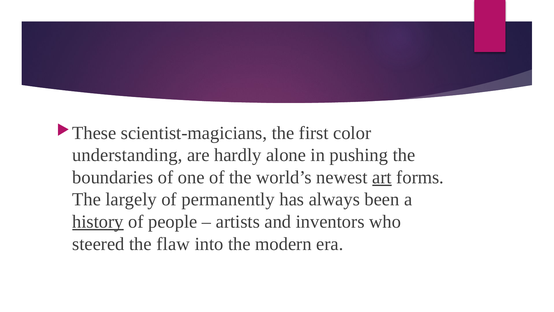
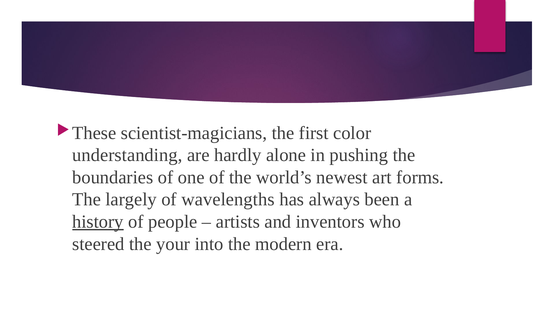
art underline: present -> none
permanently: permanently -> wavelengths
flaw: flaw -> your
